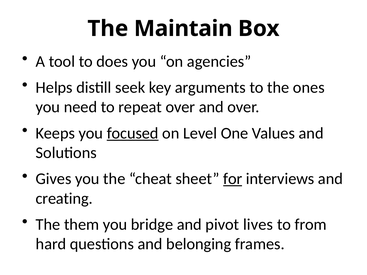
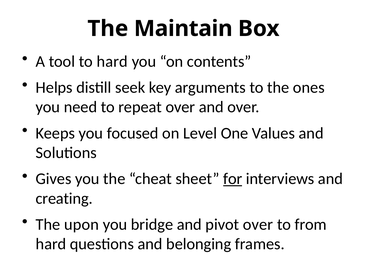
to does: does -> hard
agencies: agencies -> contents
focused underline: present -> none
them: them -> upon
pivot lives: lives -> over
